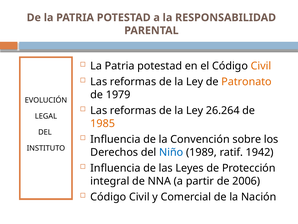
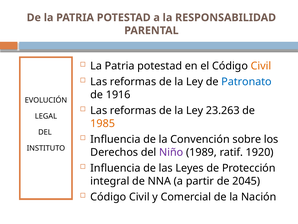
Patronato colour: orange -> blue
1979: 1979 -> 1916
26.264: 26.264 -> 23.263
Niño colour: blue -> purple
1942: 1942 -> 1920
2006: 2006 -> 2045
